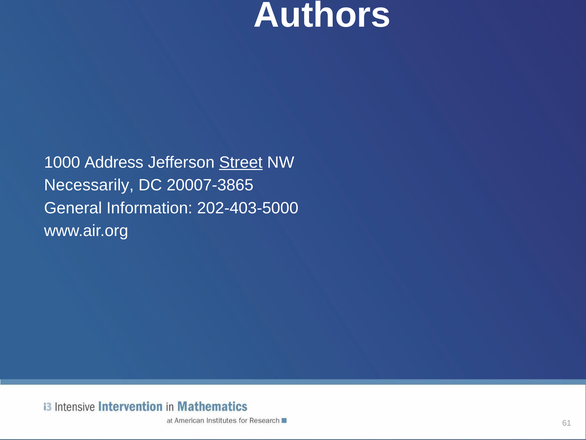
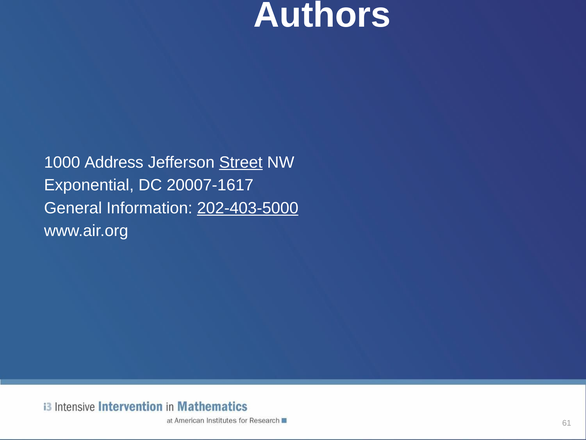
Necessarily: Necessarily -> Exponential
20007-3865: 20007-3865 -> 20007-1617
202-403-5000 underline: none -> present
